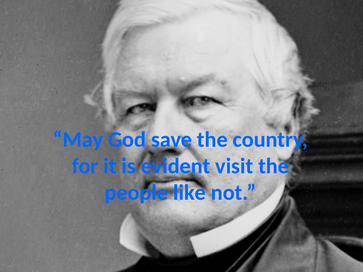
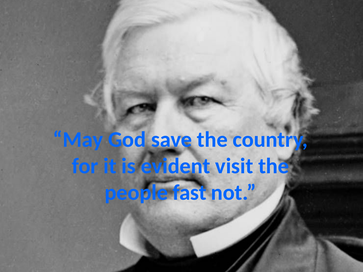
like: like -> fast
